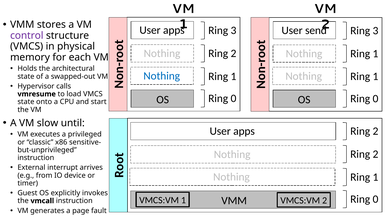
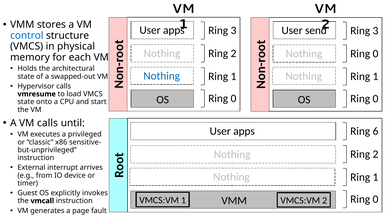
control colour: purple -> blue
1 at (376, 54): 1 -> 0
VM slow: slow -> calls
2 at (376, 131): 2 -> 6
